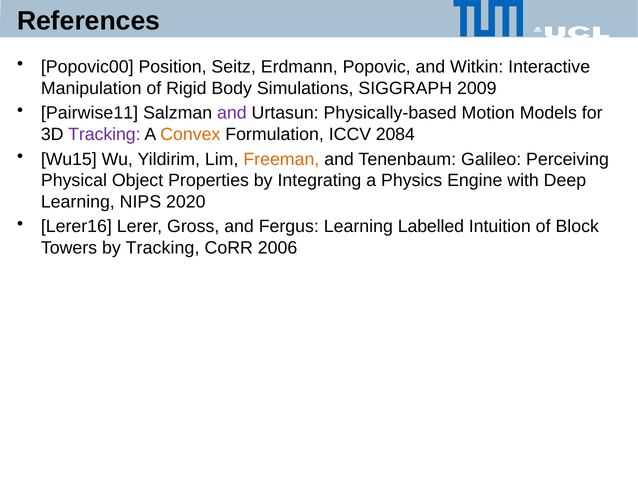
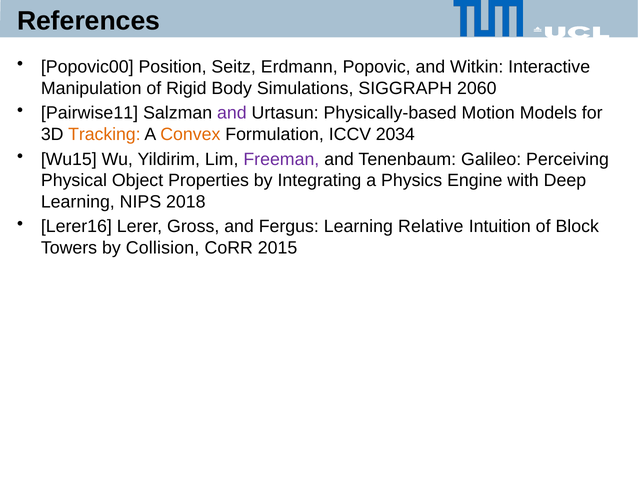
2009: 2009 -> 2060
Tracking at (104, 134) colour: purple -> orange
2084: 2084 -> 2034
Freeman colour: orange -> purple
2020: 2020 -> 2018
Labelled: Labelled -> Relative
by Tracking: Tracking -> Collision
2006: 2006 -> 2015
